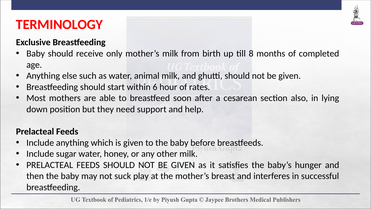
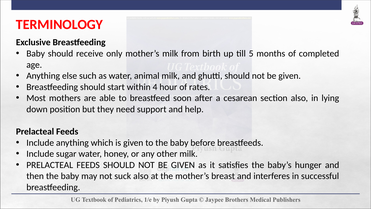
8: 8 -> 5
6: 6 -> 4
suck play: play -> also
